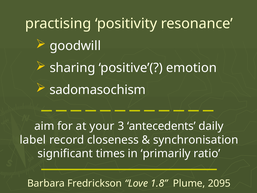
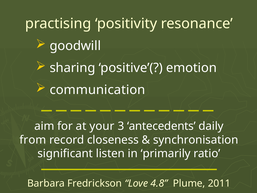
sadomasochism: sadomasochism -> communication
label: label -> from
times: times -> listen
1.8: 1.8 -> 4.8
2095: 2095 -> 2011
